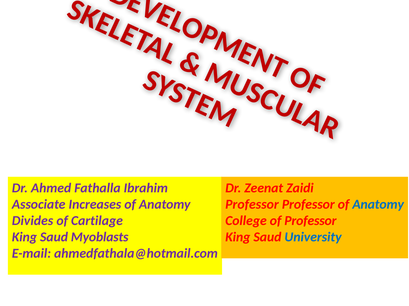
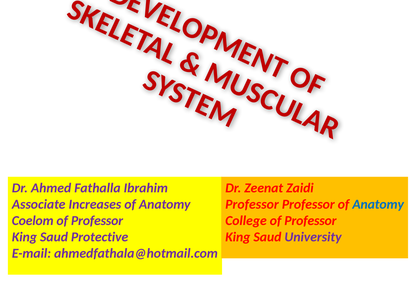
Divides: Divides -> Coelom
Cartilage at (97, 221): Cartilage -> Professor
Myoblasts: Myoblasts -> Protective
University colour: blue -> purple
